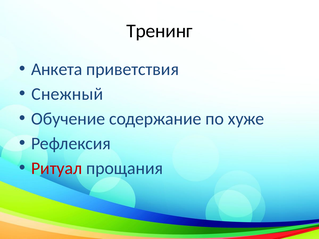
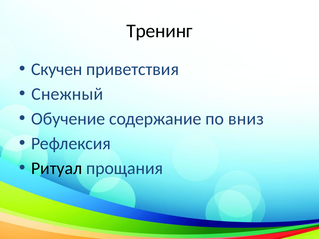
Анкета: Анкета -> Скучен
хуже: хуже -> вниз
Ритуал colour: red -> black
